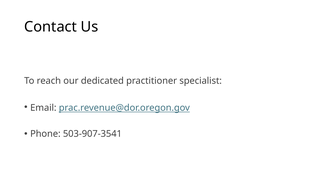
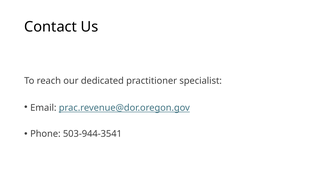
503-907-3541: 503-907-3541 -> 503-944-3541
